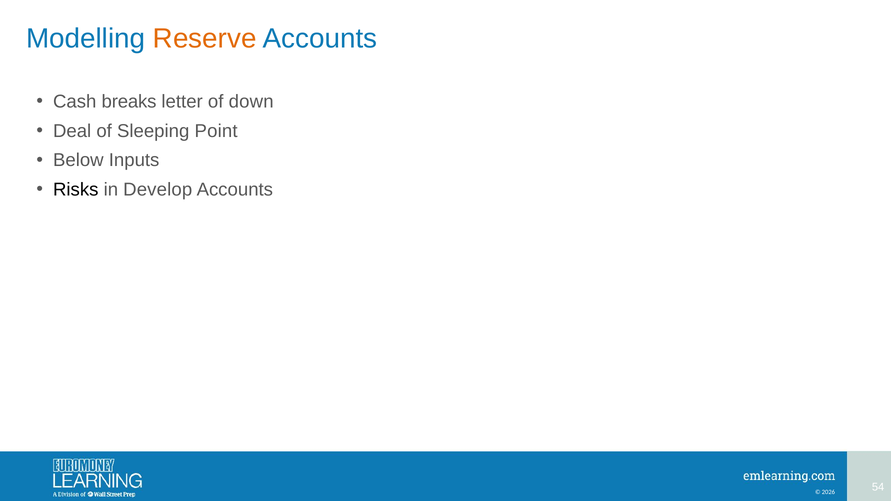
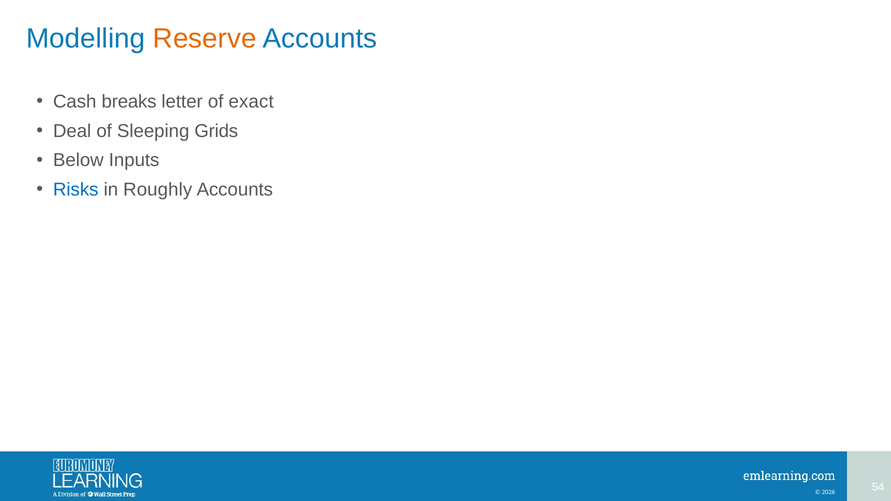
down: down -> exact
Point: Point -> Grids
Risks colour: black -> blue
Develop: Develop -> Roughly
